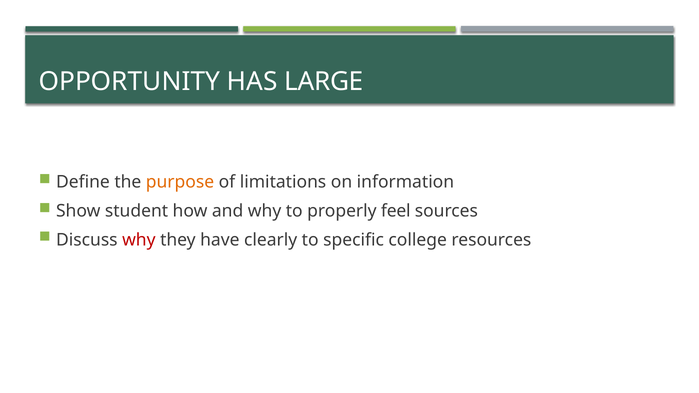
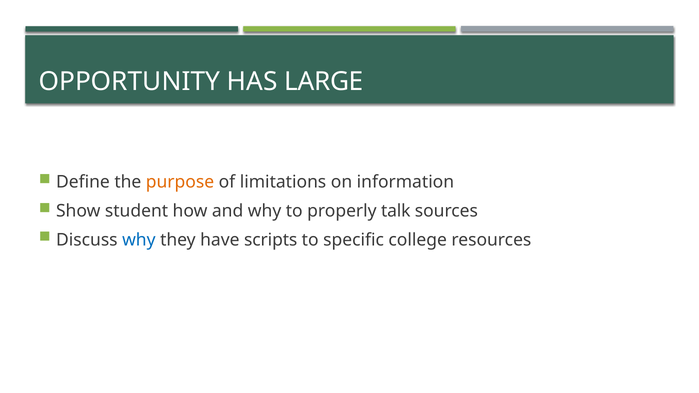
feel: feel -> talk
why at (139, 240) colour: red -> blue
clearly: clearly -> scripts
